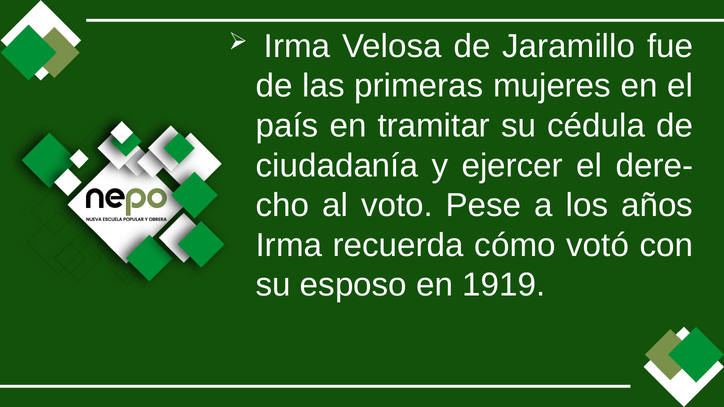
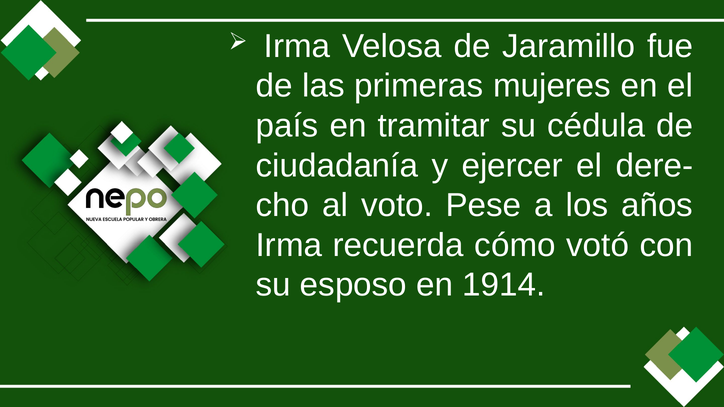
1919: 1919 -> 1914
